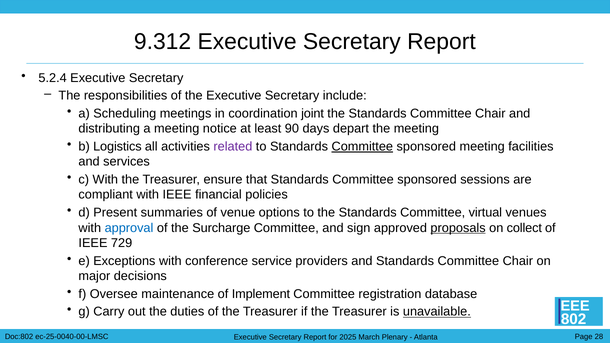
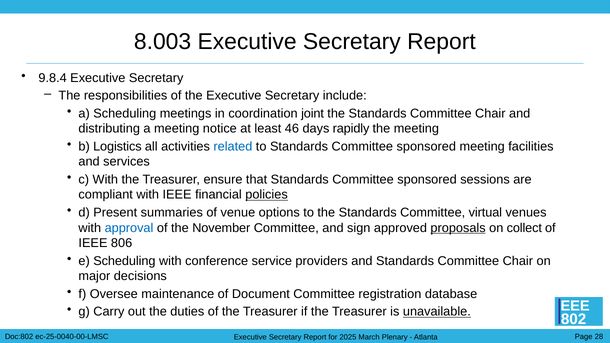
9.312: 9.312 -> 8.003
5.2.4: 5.2.4 -> 9.8.4
90: 90 -> 46
depart: depart -> rapidly
related colour: purple -> blue
Committee at (362, 147) underline: present -> none
policies underline: none -> present
Surcharge: Surcharge -> November
729: 729 -> 806
e Exceptions: Exceptions -> Scheduling
Implement: Implement -> Document
